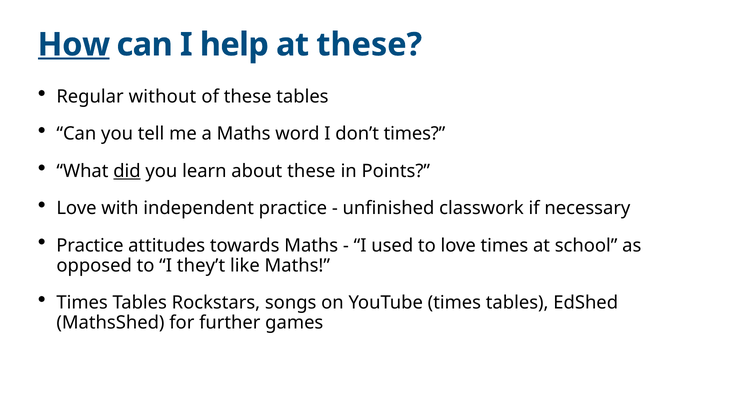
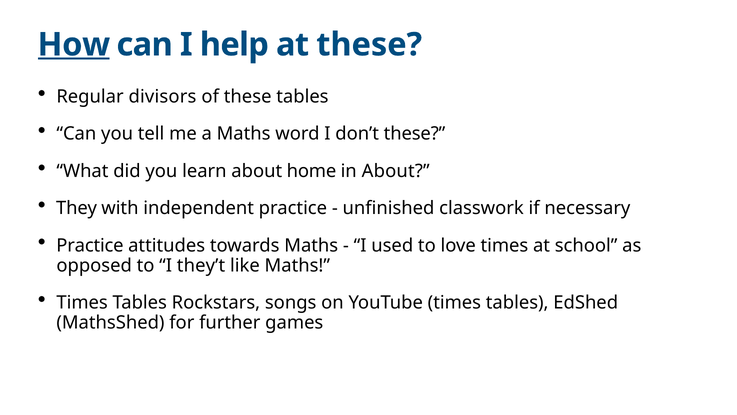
without: without -> divisors
don’t times: times -> these
did underline: present -> none
about these: these -> home
in Points: Points -> About
Love at (77, 208): Love -> They
